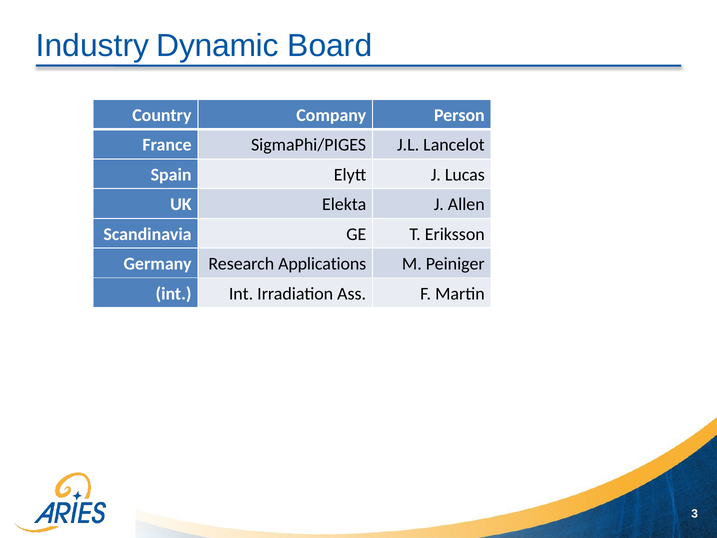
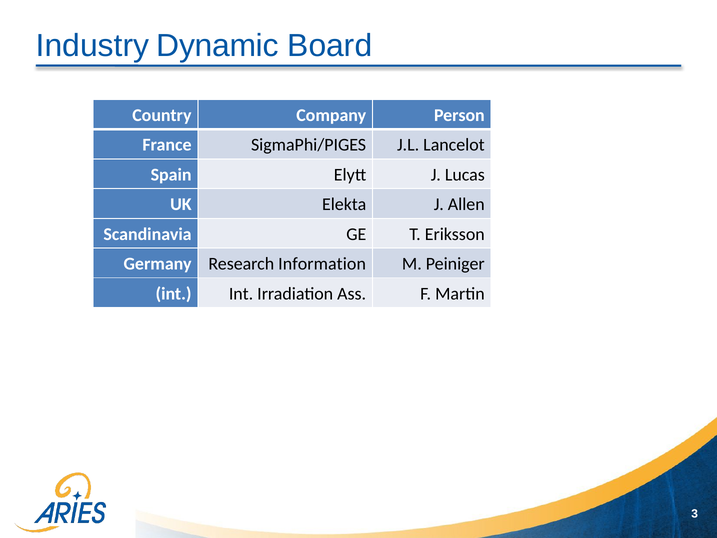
Applications: Applications -> Information
